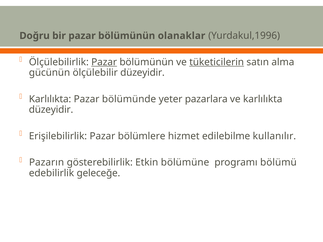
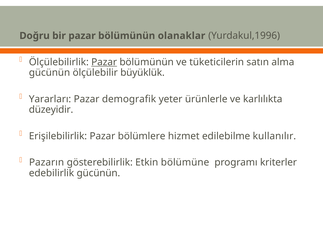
tüketicilerin underline: present -> none
ölçülebilir düzeyidir: düzeyidir -> büyüklük
Karlılıkta at (50, 99): Karlılıkta -> Yararları
bölümünde: bölümünde -> demografik
pazarlara: pazarlara -> ürünlerle
bölümü: bölümü -> kriterler
edebilirlik geleceğe: geleceğe -> gücünün
